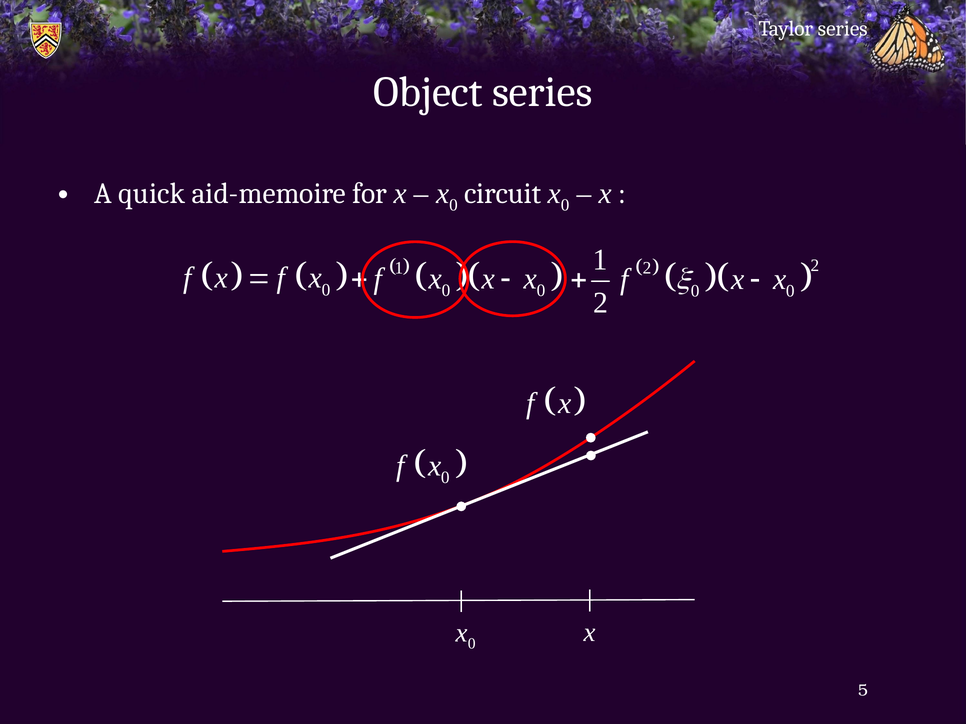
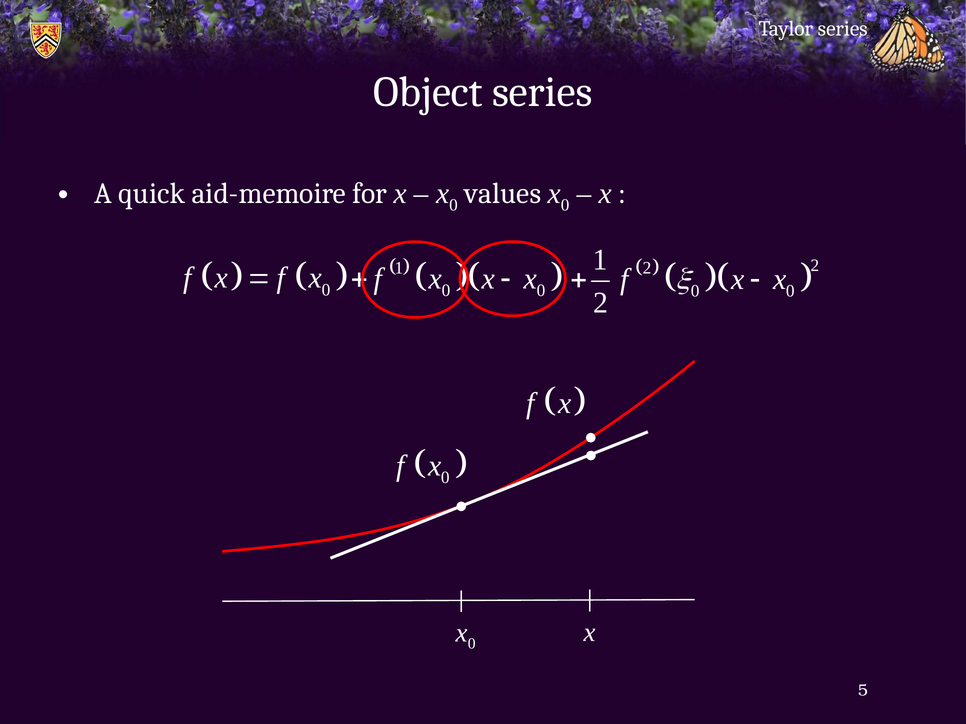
circuit: circuit -> values
